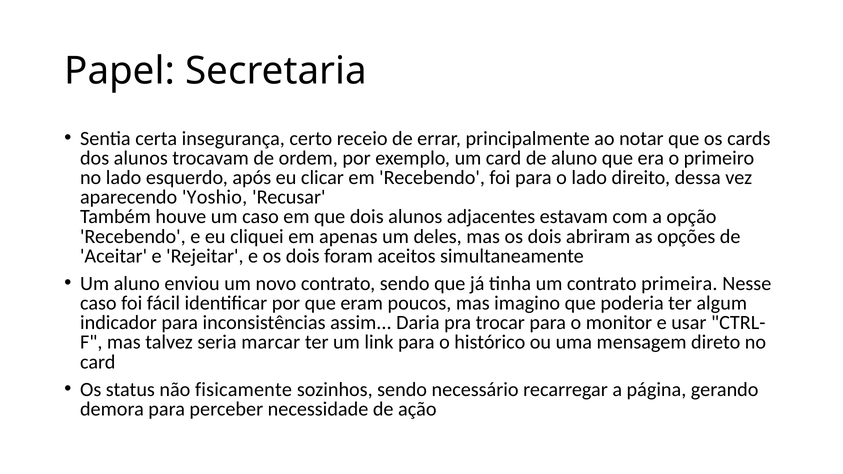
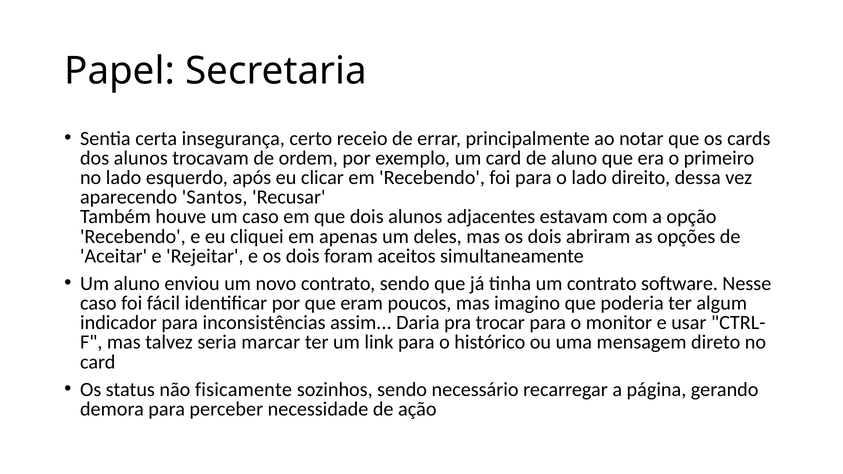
Yoshio: Yoshio -> Santos
primeira: primeira -> software
